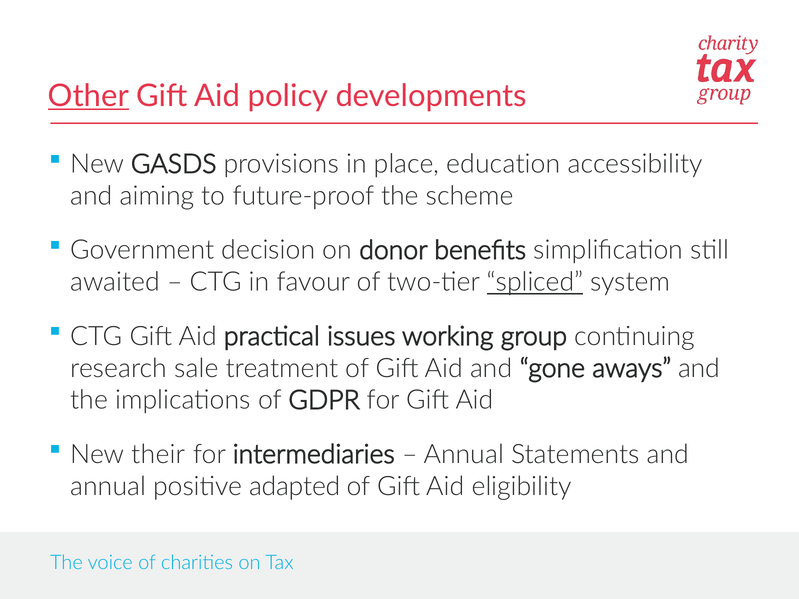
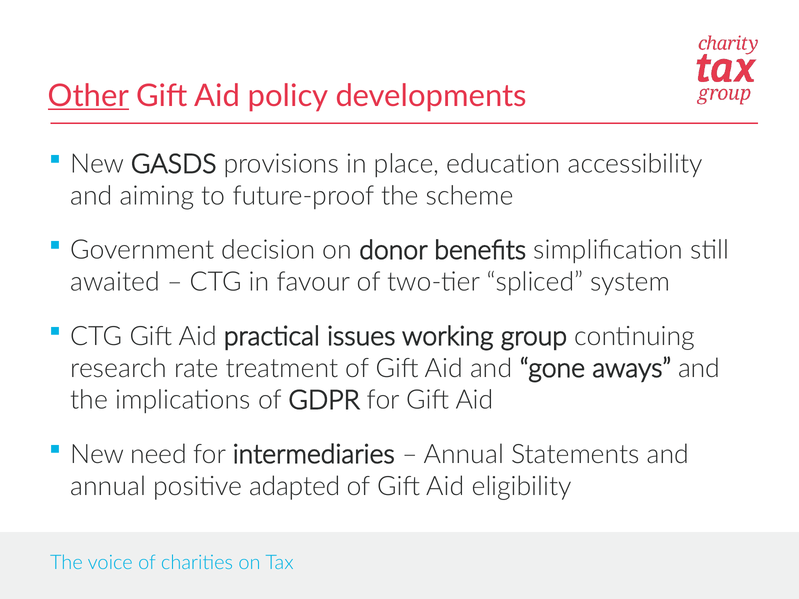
spliced underline: present -> none
sale: sale -> rate
their: their -> need
